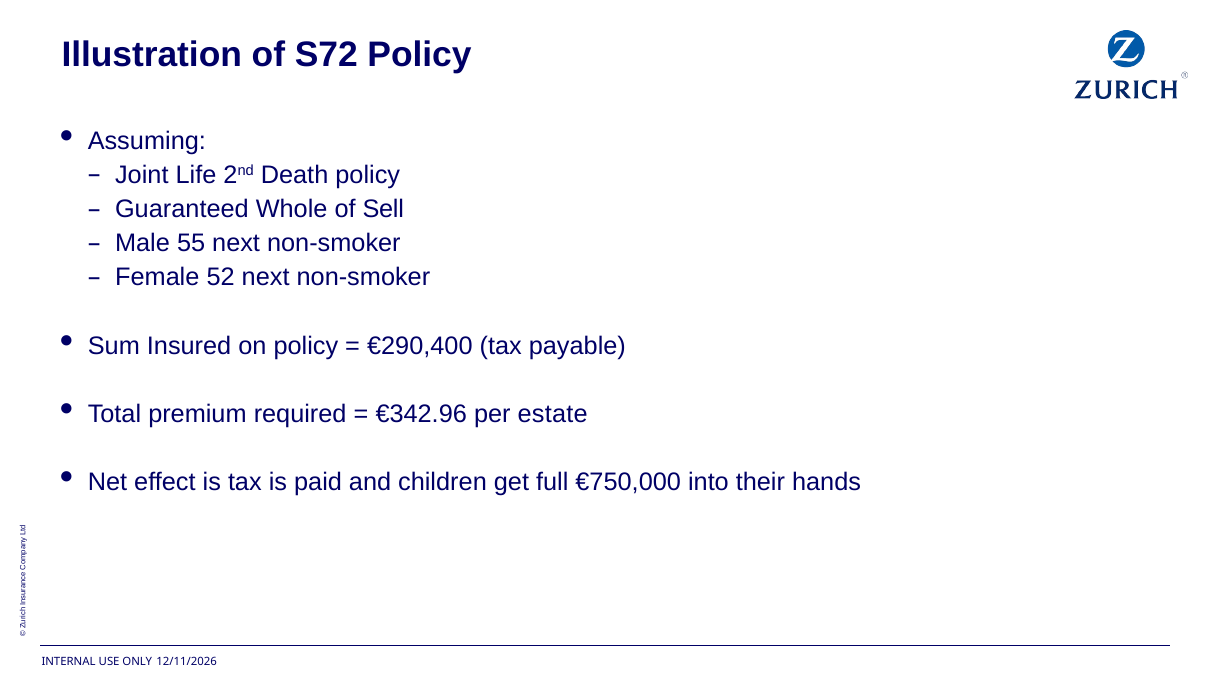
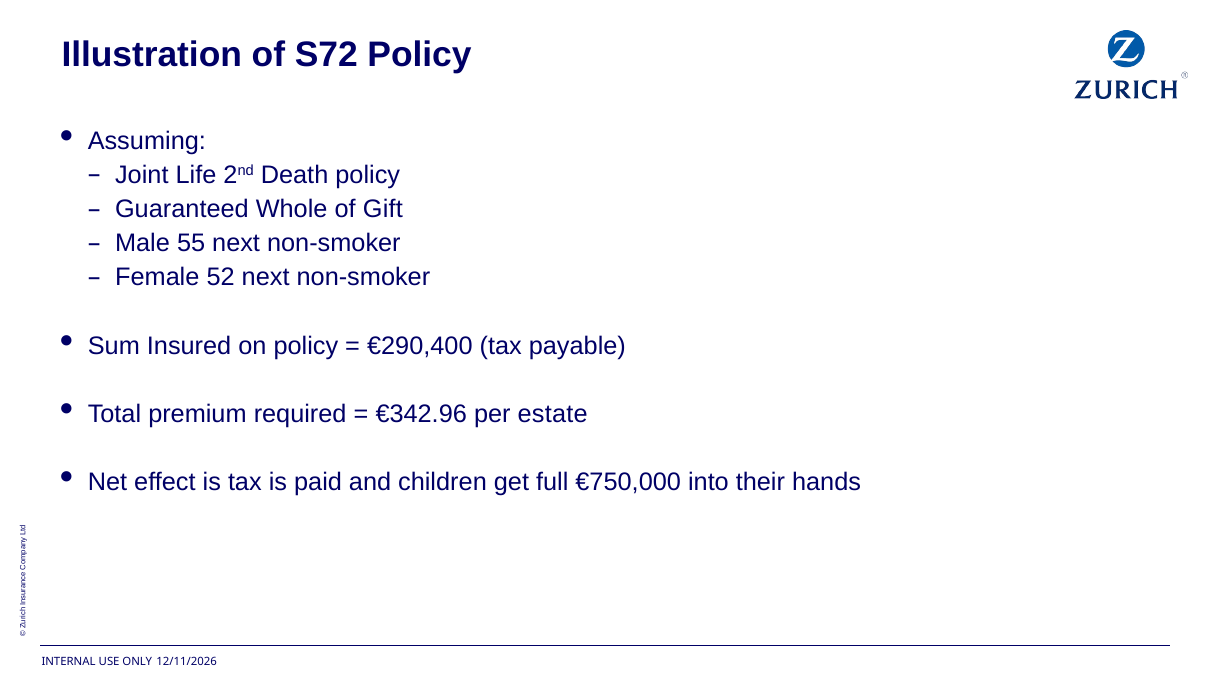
Sell: Sell -> Gift
